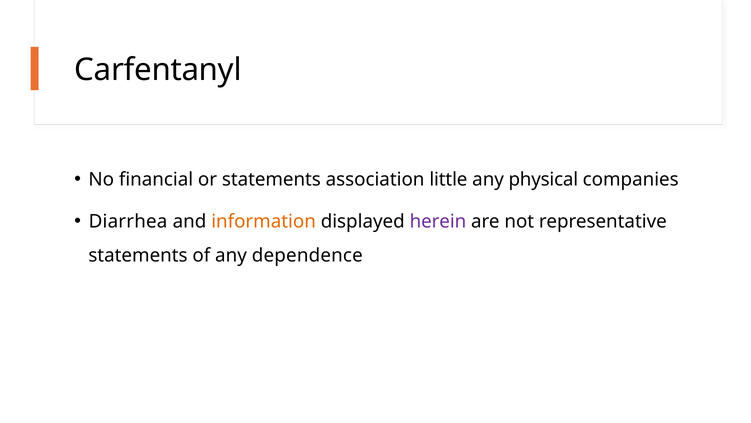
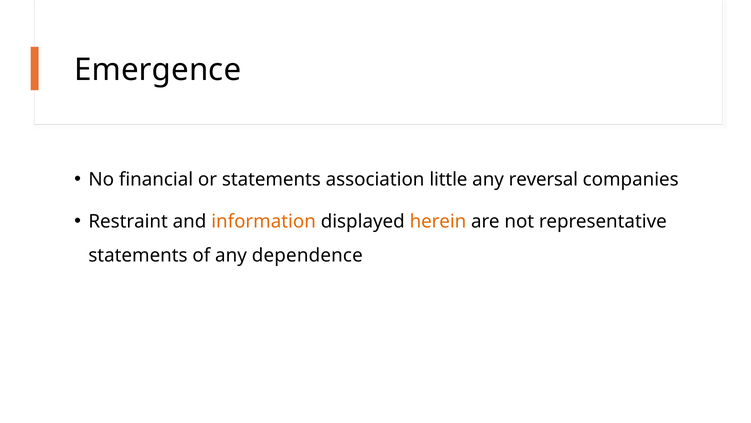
Carfentanyl: Carfentanyl -> Emergence
physical: physical -> reversal
Diarrhea: Diarrhea -> Restraint
herein colour: purple -> orange
